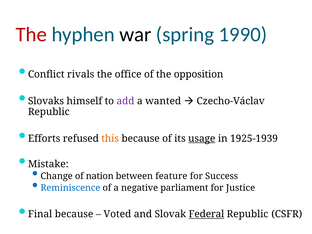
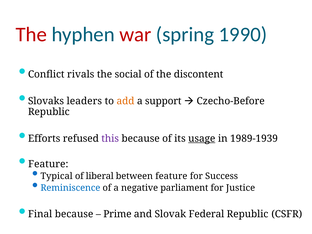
war colour: black -> red
office: office -> social
opposition: opposition -> discontent
himself: himself -> leaders
add colour: purple -> orange
wanted: wanted -> support
Czecho-Václav: Czecho-Václav -> Czecho-Before
this colour: orange -> purple
1925-1939: 1925-1939 -> 1989-1939
Mistake at (48, 164): Mistake -> Feature
Change: Change -> Typical
nation: nation -> liberal
Voted: Voted -> Prime
Federal underline: present -> none
